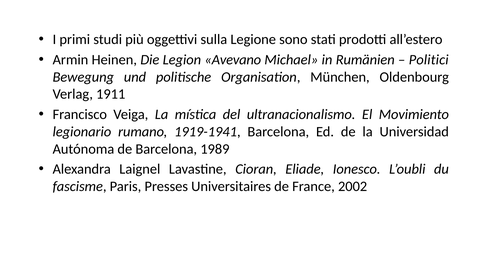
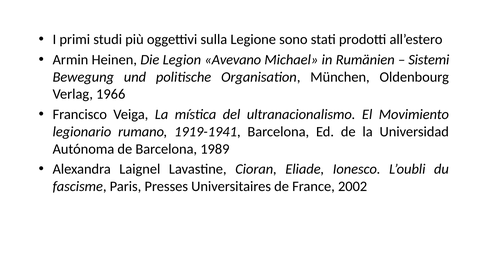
Politici: Politici -> Sistemi
1911: 1911 -> 1966
